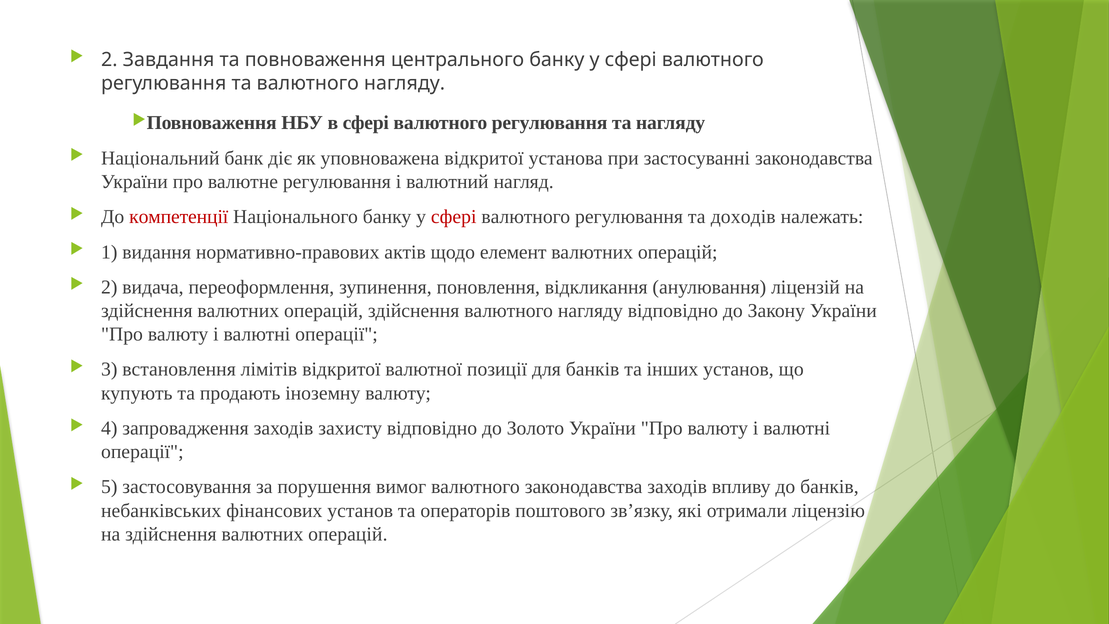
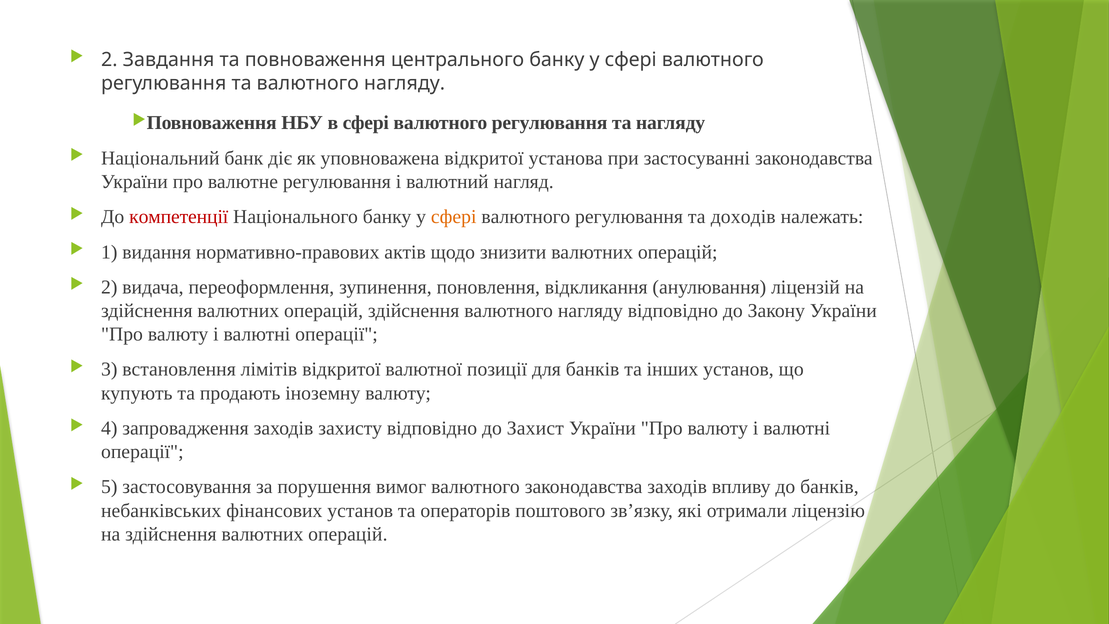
сфері at (454, 217) colour: red -> orange
елемент: елемент -> знизити
Золото: Золото -> Захист
